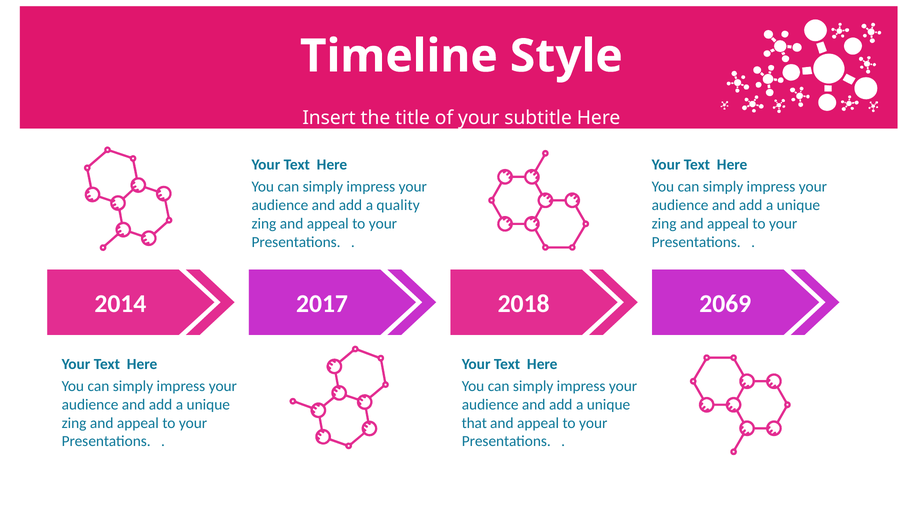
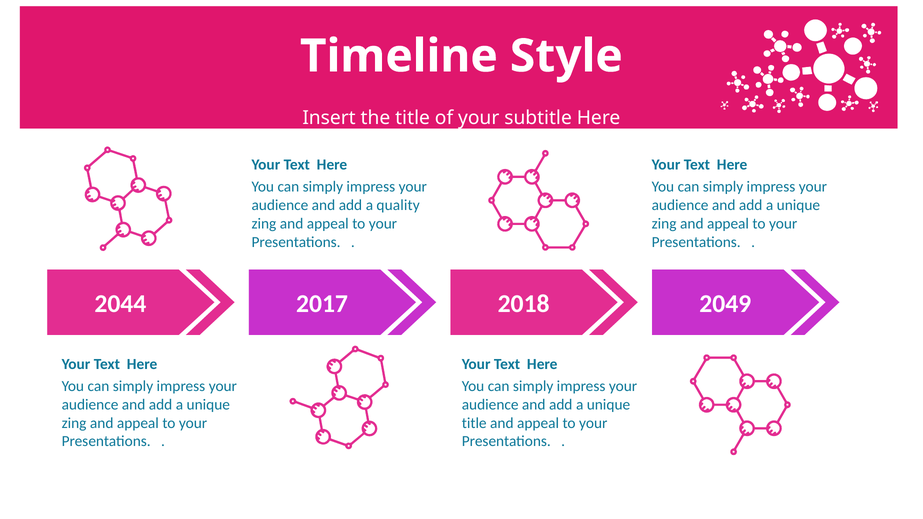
2014: 2014 -> 2044
2069: 2069 -> 2049
that at (474, 423): that -> title
